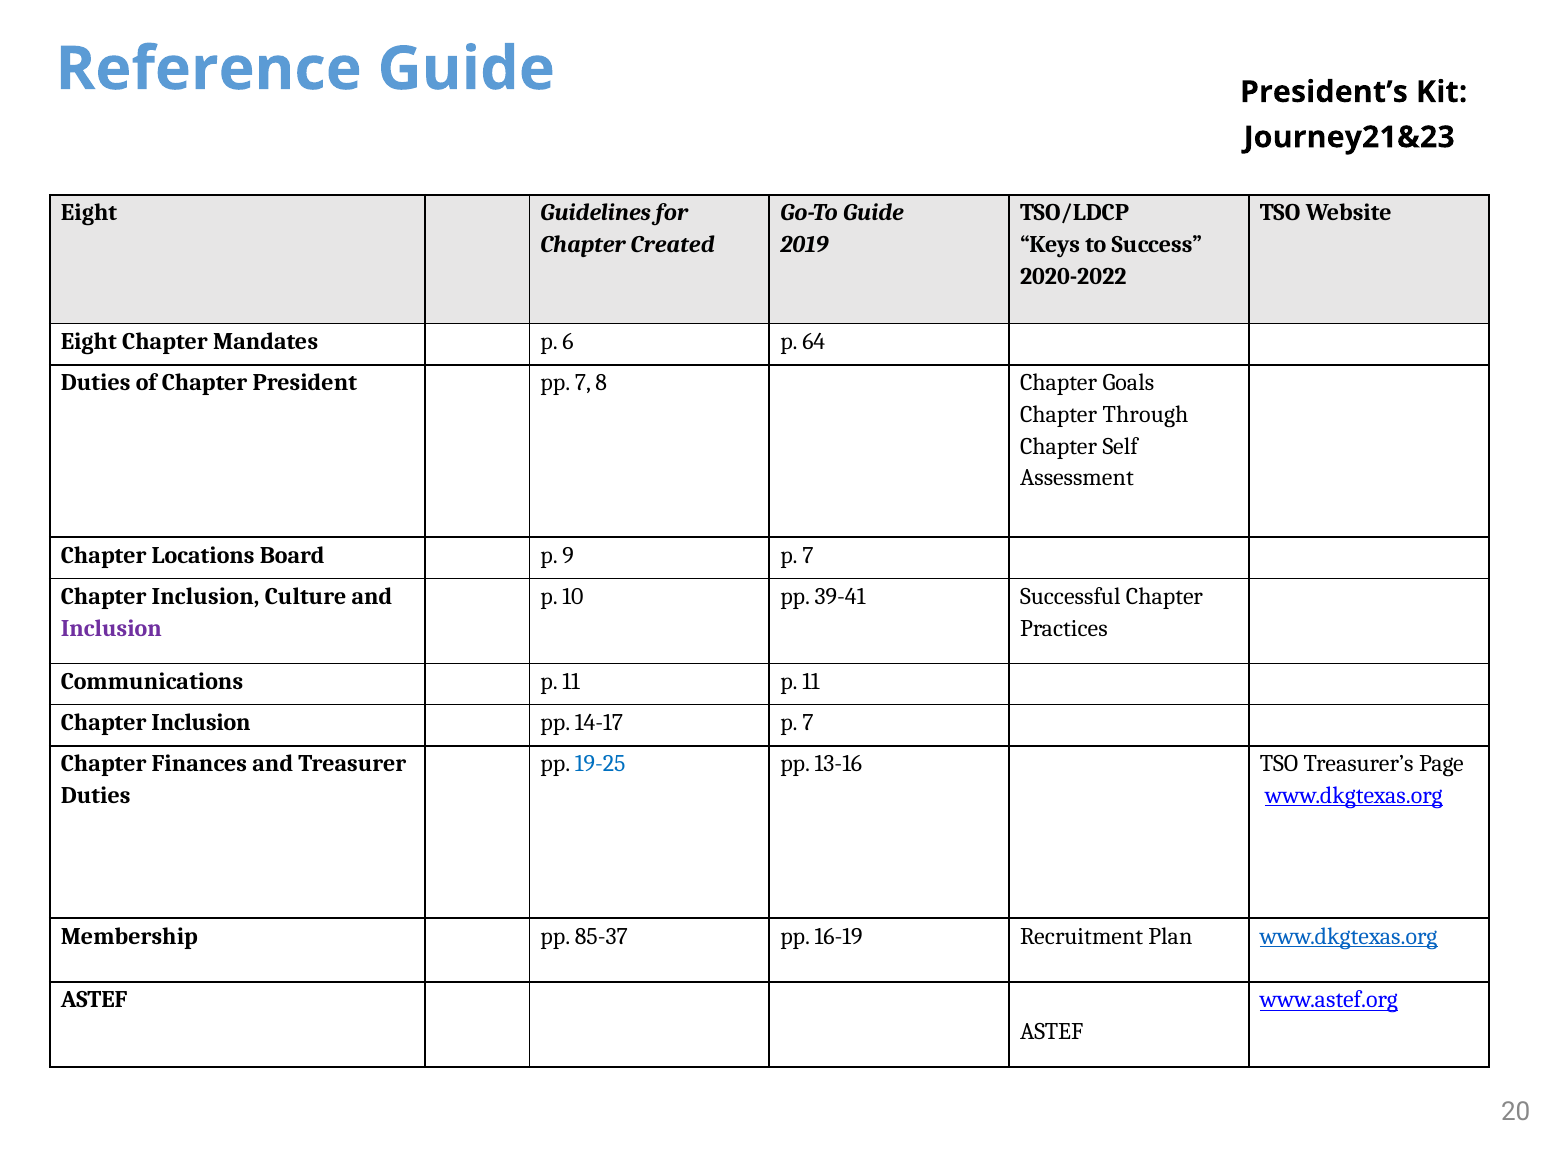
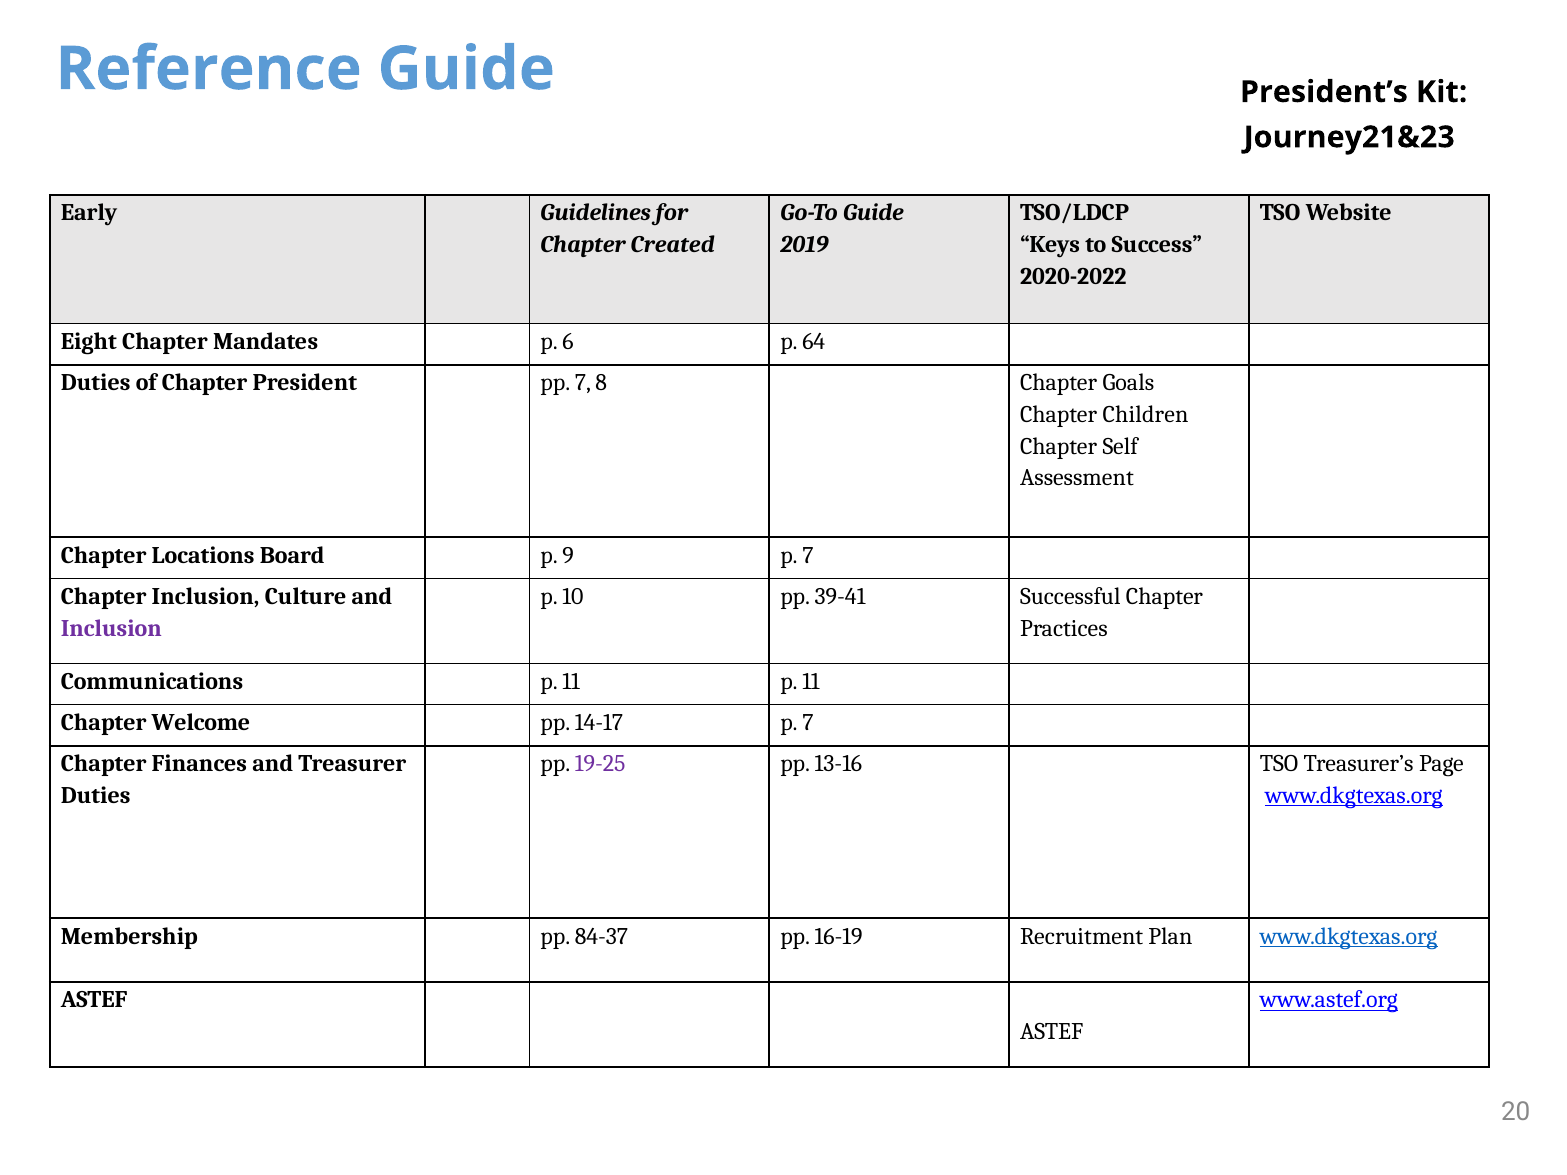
Eight at (89, 213): Eight -> Early
Through: Through -> Children
Inclusion at (201, 723): Inclusion -> Welcome
19-25 colour: blue -> purple
85-37: 85-37 -> 84-37
